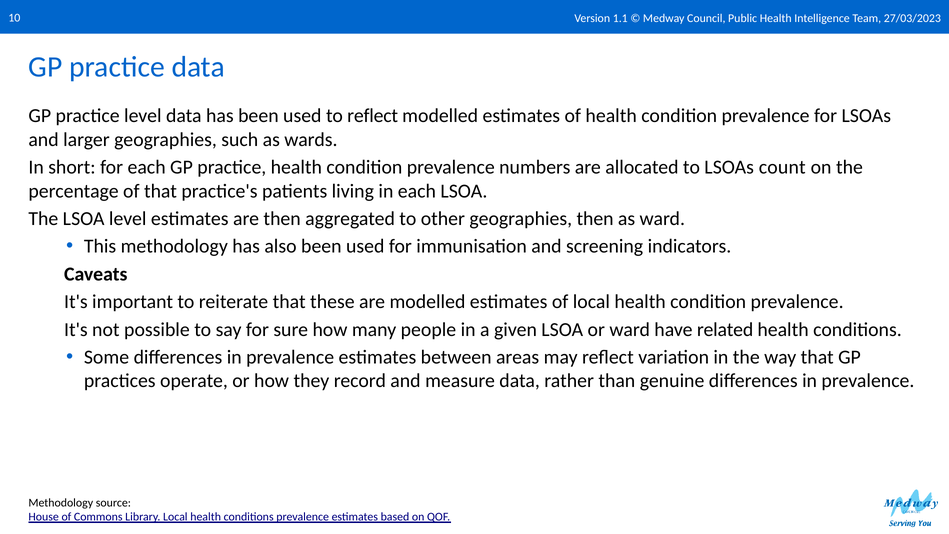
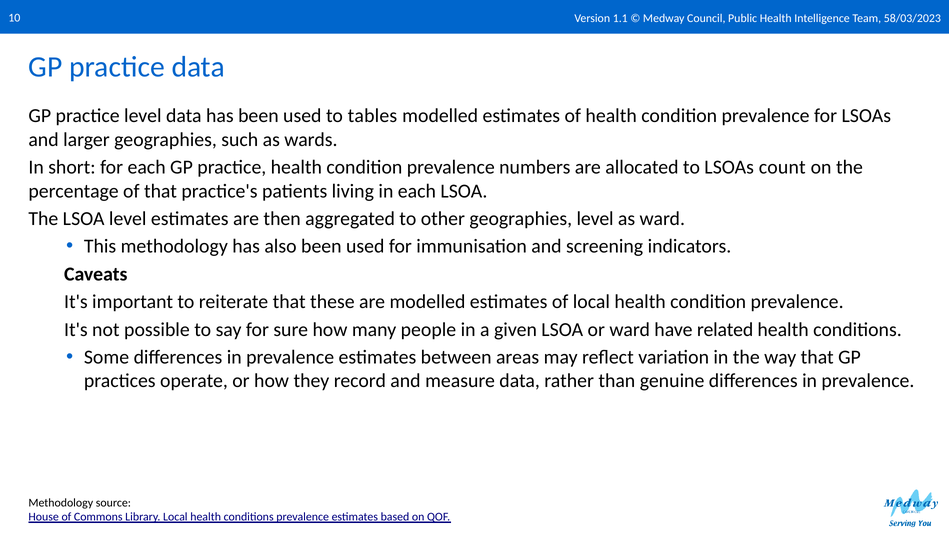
27/03/2023: 27/03/2023 -> 58/03/2023
to reflect: reflect -> tables
geographies then: then -> level
